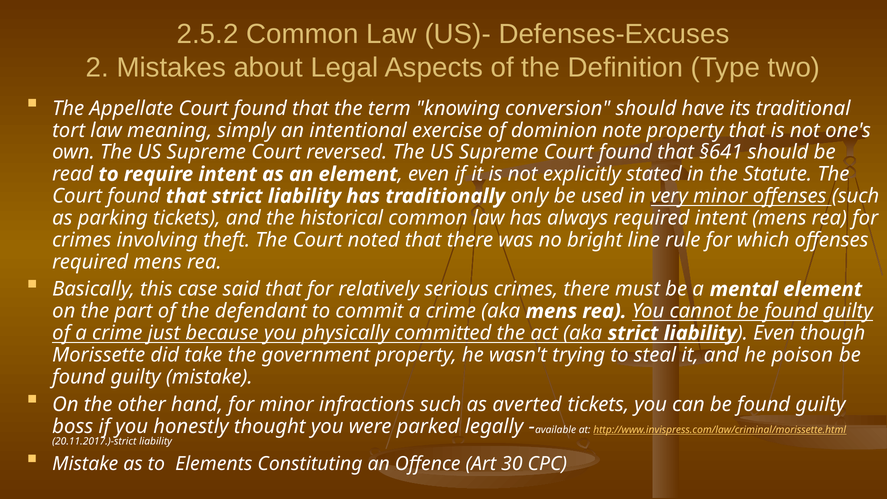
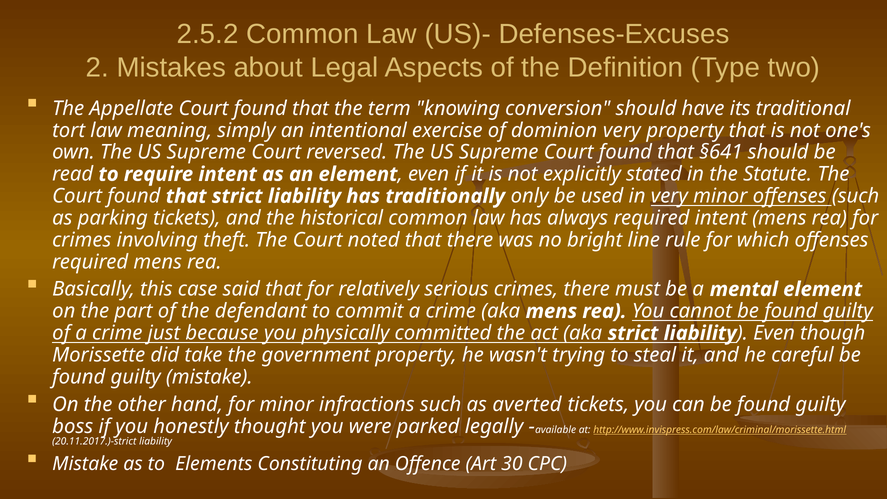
dominion note: note -> very
poison: poison -> careful
